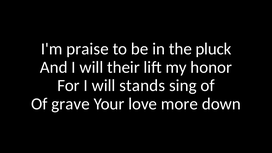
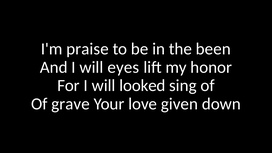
pluck: pluck -> been
their: their -> eyes
stands: stands -> looked
more: more -> given
